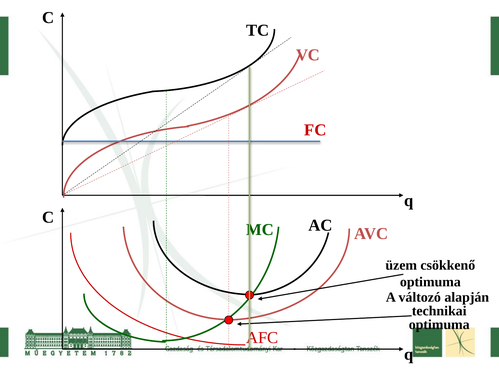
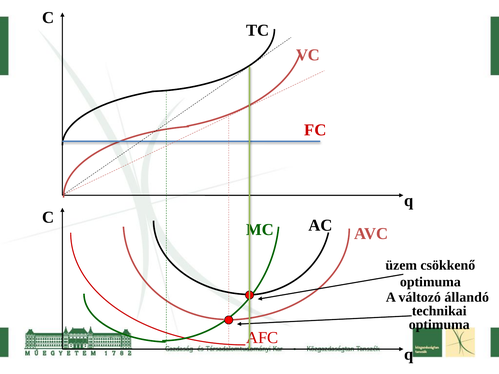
alapján: alapján -> állandó
